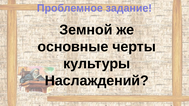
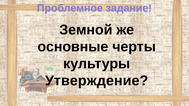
Наслаждений: Наслаждений -> Утверждение
